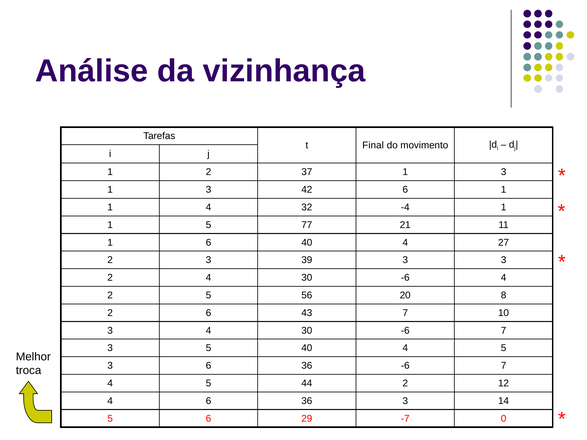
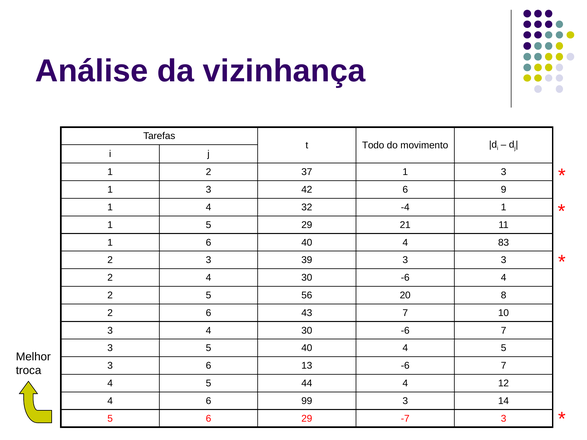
Final: Final -> Todo
6 1: 1 -> 9
5 77: 77 -> 29
27: 27 -> 83
3 6 36: 36 -> 13
44 2: 2 -> 4
4 6 36: 36 -> 99
-7 0: 0 -> 3
